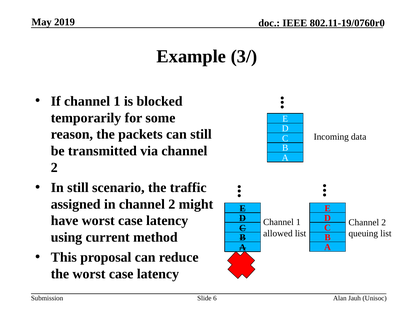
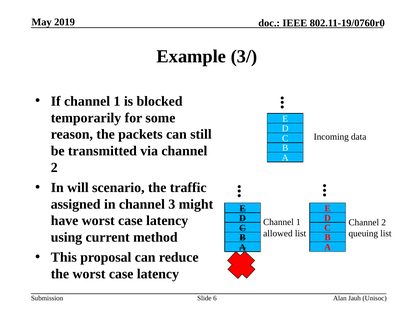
In still: still -> will
in channel 2: 2 -> 3
